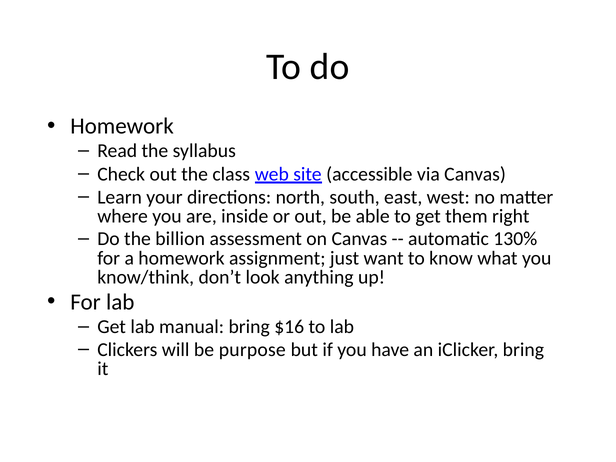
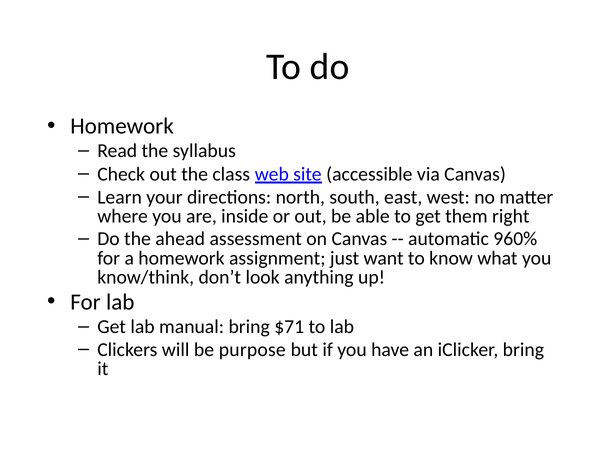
billion: billion -> ahead
130%: 130% -> 960%
$16: $16 -> $71
